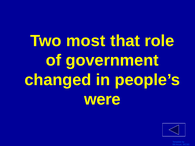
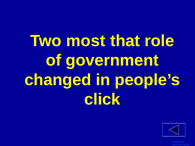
were: were -> click
